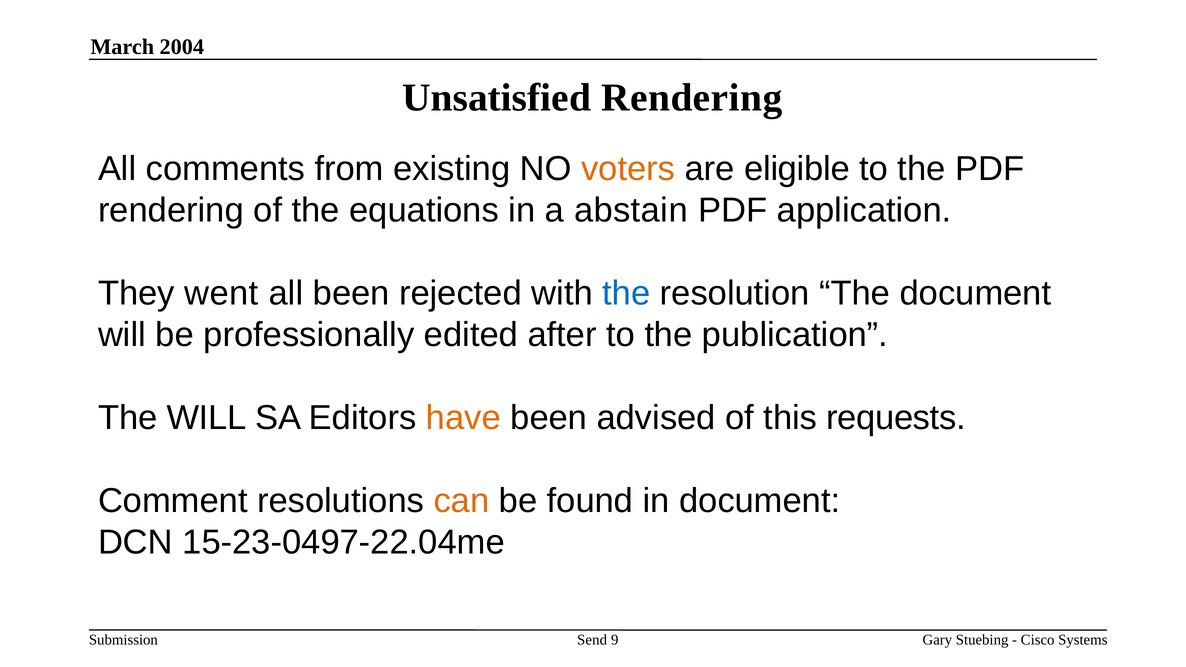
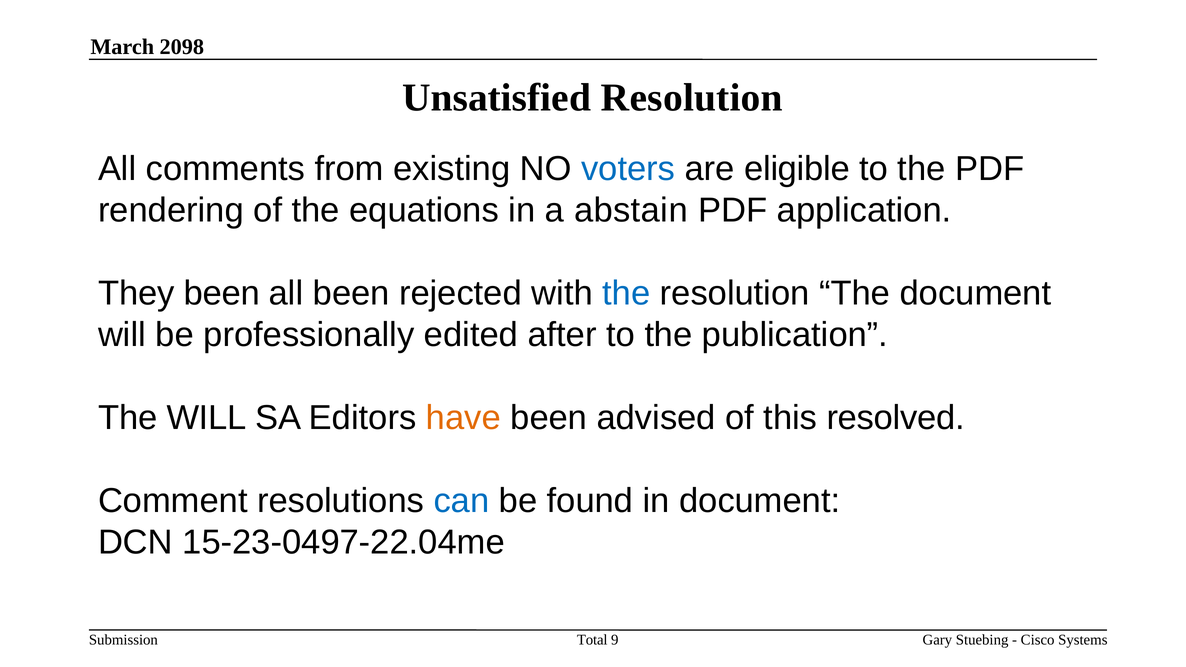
2004: 2004 -> 2098
Unsatisfied Rendering: Rendering -> Resolution
voters colour: orange -> blue
They went: went -> been
requests: requests -> resolved
can colour: orange -> blue
Send: Send -> Total
